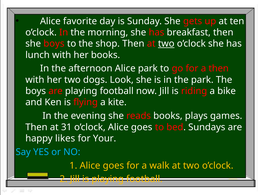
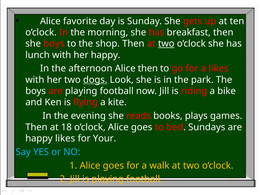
her books: books -> happy
Alice park: park -> then
a then: then -> likes
dogs underline: none -> present
31: 31 -> 18
